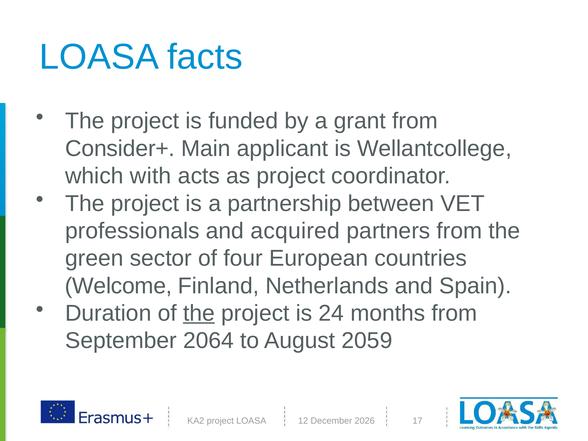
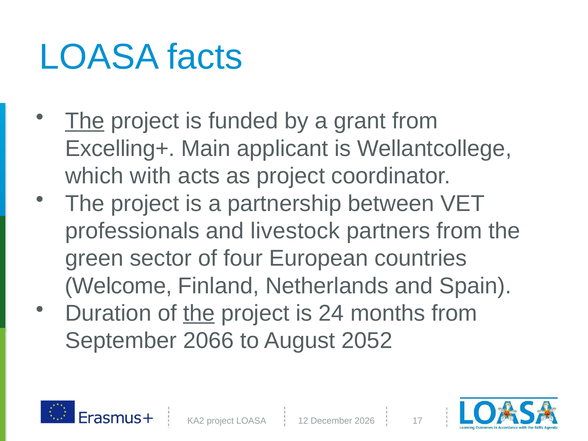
The at (85, 121) underline: none -> present
Consider+: Consider+ -> Excelling+
acquired: acquired -> livestock
2064: 2064 -> 2066
2059: 2059 -> 2052
